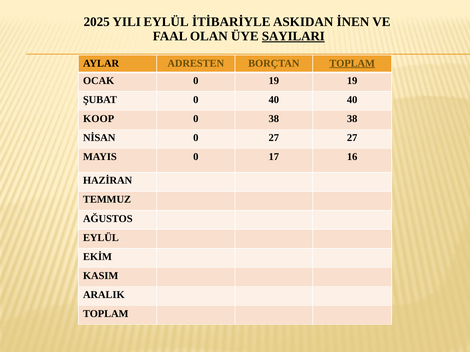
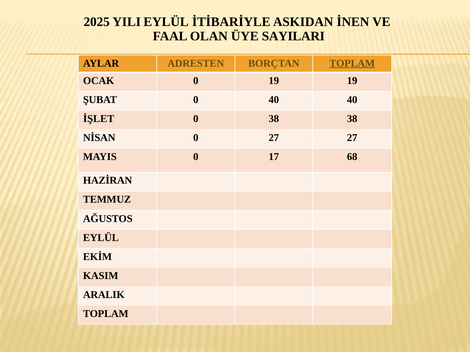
SAYILARI underline: present -> none
KOOP: KOOP -> İŞLET
16: 16 -> 68
